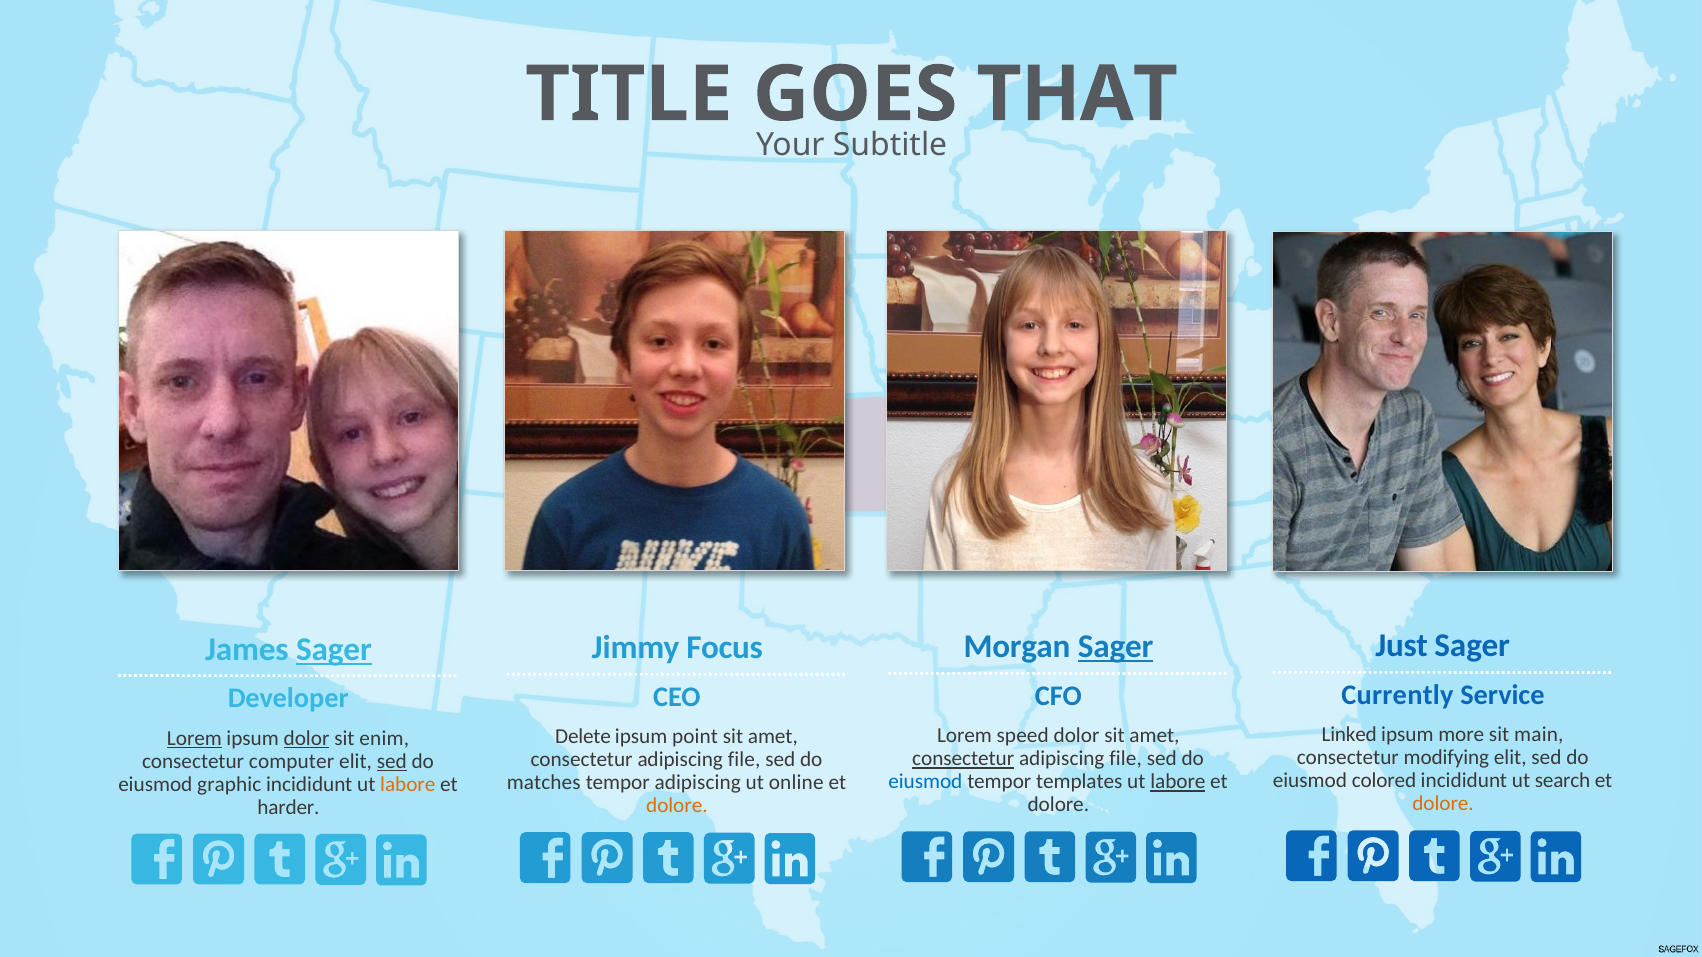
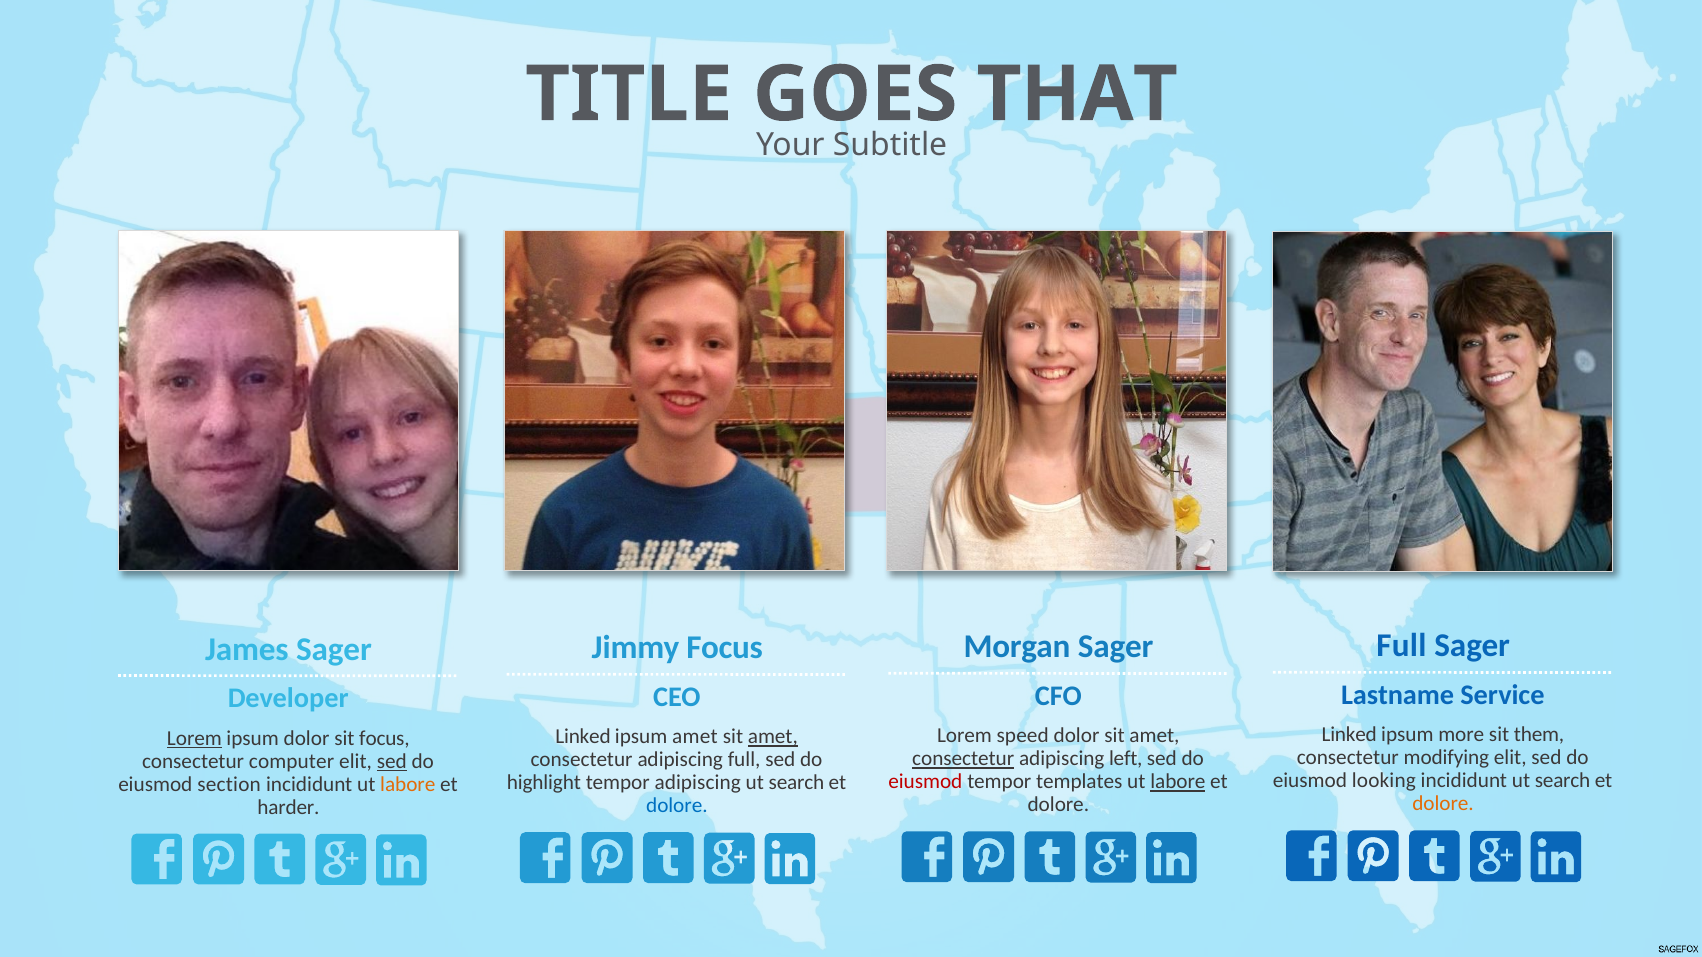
Just at (1402, 646): Just -> Full
Sager at (1116, 647) underline: present -> none
Sager at (334, 650) underline: present -> none
Currently: Currently -> Lastname
main: main -> them
Delete at (583, 737): Delete -> Linked
ipsum point: point -> amet
amet at (773, 737) underline: none -> present
dolor at (307, 738) underline: present -> none
sit enim: enim -> focus
file at (1126, 759): file -> left
file at (744, 760): file -> full
colored: colored -> looking
eiusmod at (925, 782) colour: blue -> red
matches: matches -> highlight
online at (796, 783): online -> search
graphic: graphic -> section
dolore at (677, 806) colour: orange -> blue
